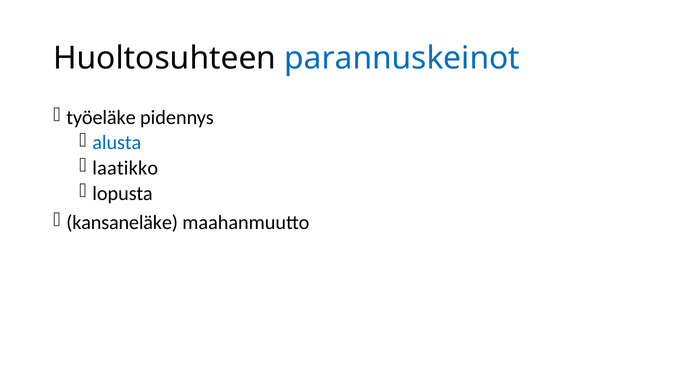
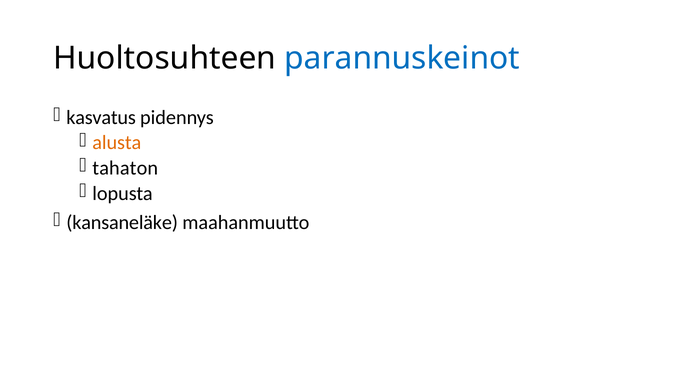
työeläke: työeläke -> kasvatus
alusta colour: blue -> orange
laatikko: laatikko -> tahaton
